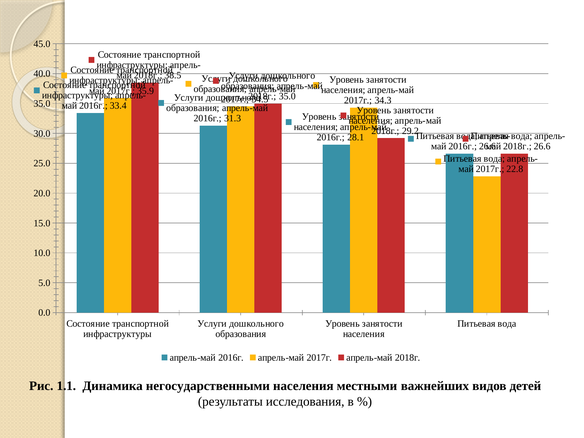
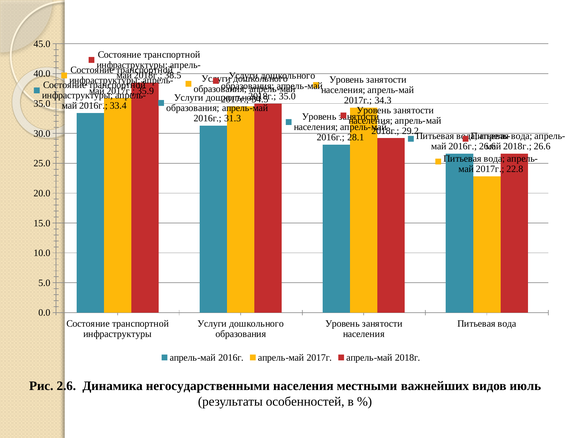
1.1: 1.1 -> 2.6
детей: детей -> июль
исследования: исследования -> особенностей
